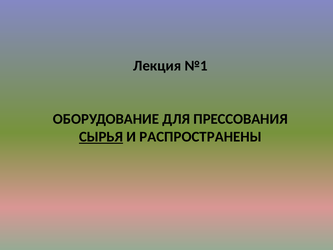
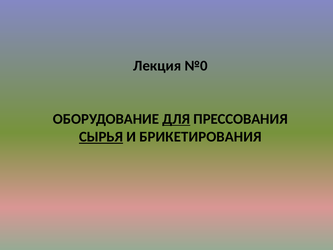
№1: №1 -> №0
ДЛЯ underline: none -> present
РАСПРОСТРАНЕНЫ: РАСПРОСТРАНЕНЫ -> БРИКЕТИРОВАНИЯ
